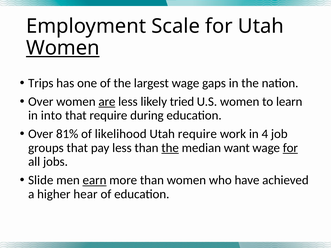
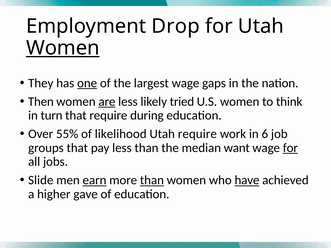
Scale: Scale -> Drop
Trips: Trips -> They
one underline: none -> present
Over at (41, 102): Over -> Then
learn: learn -> think
into: into -> turn
81%: 81% -> 55%
4: 4 -> 6
the at (170, 148) underline: present -> none
than at (152, 180) underline: none -> present
have underline: none -> present
hear: hear -> gave
